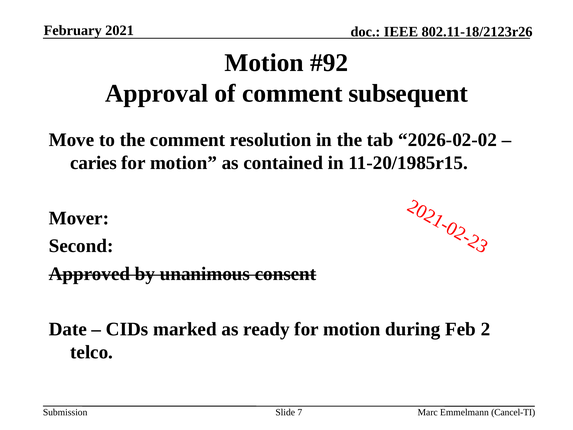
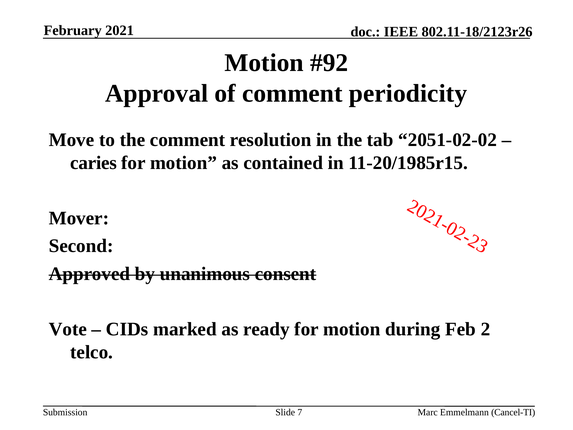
subsequent: subsequent -> periodicity
2026-02-02: 2026-02-02 -> 2051-02-02
Date: Date -> Vote
